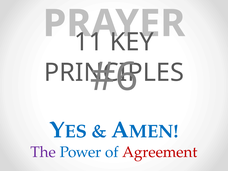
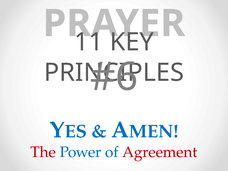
The colour: purple -> red
